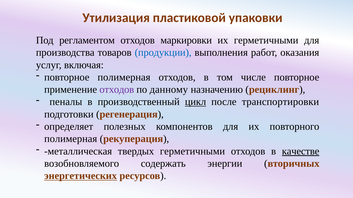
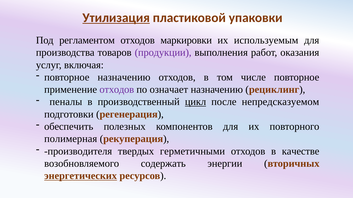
Утилизация underline: none -> present
их герметичными: герметичными -> используемым
продукции colour: blue -> purple
повторное полимерная: полимерная -> назначению
данному: данному -> означает
транспортировки: транспортировки -> непредсказуемом
определяет: определяет -> обеспечить
металлическая: металлическая -> производителя
качестве underline: present -> none
